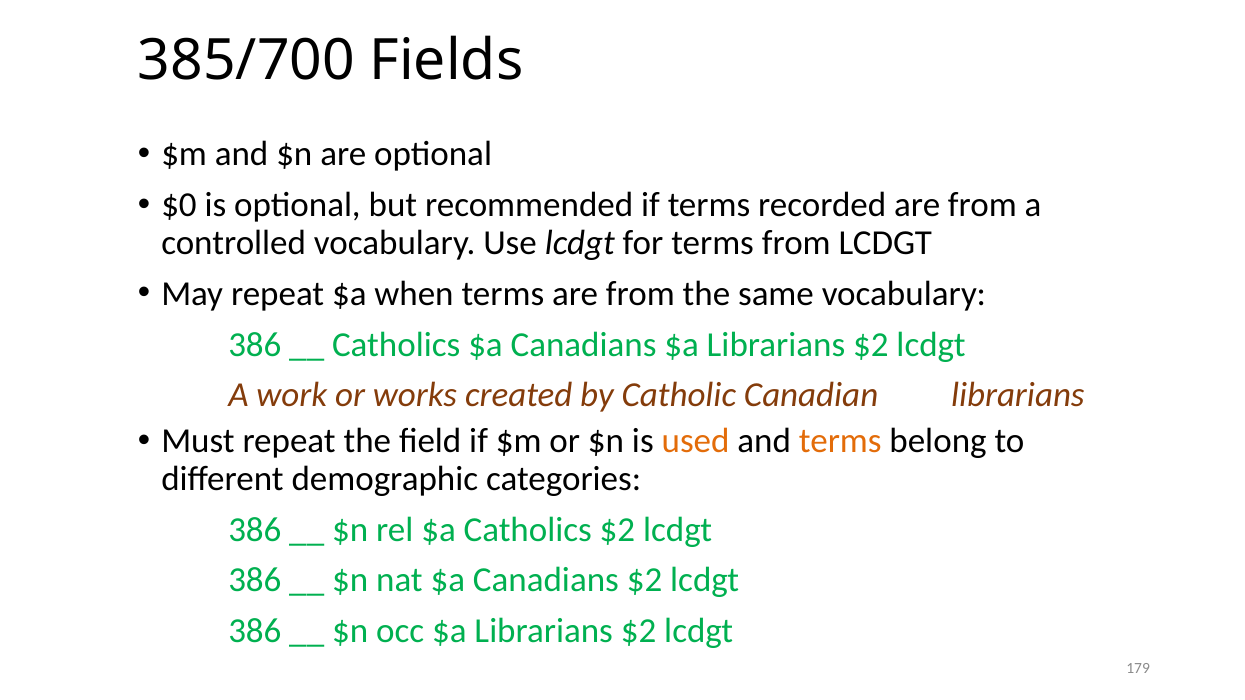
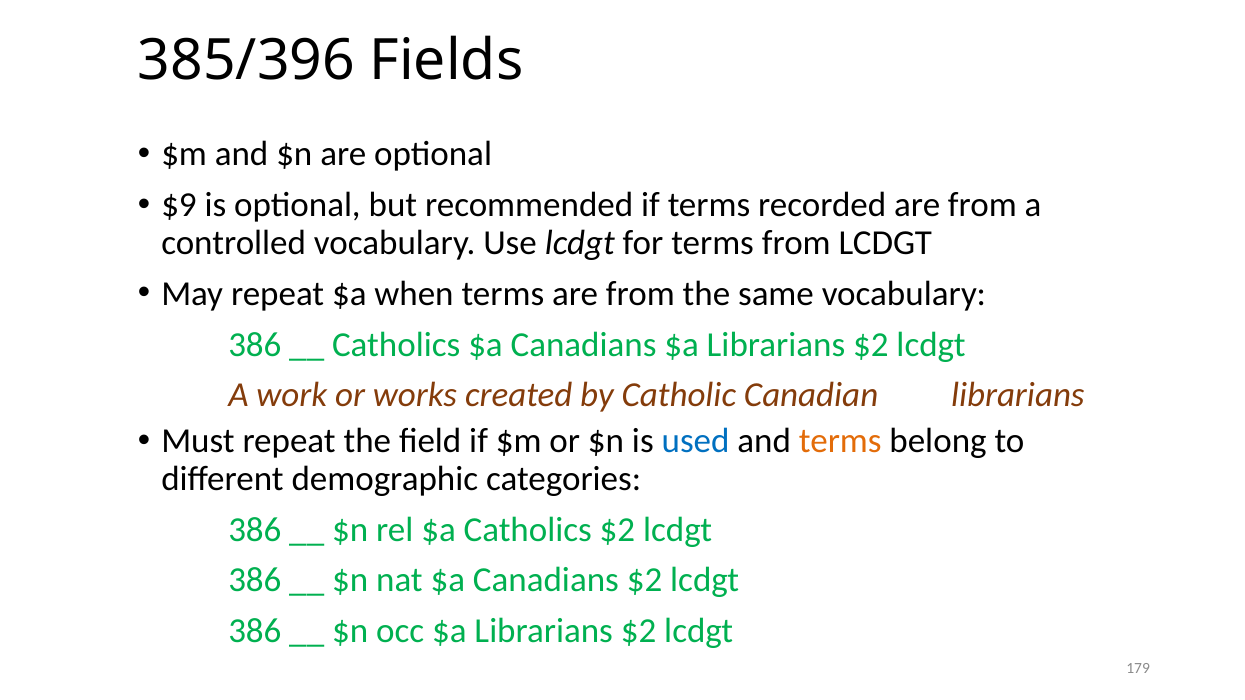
385/700: 385/700 -> 385/396
$0: $0 -> $9
used colour: orange -> blue
